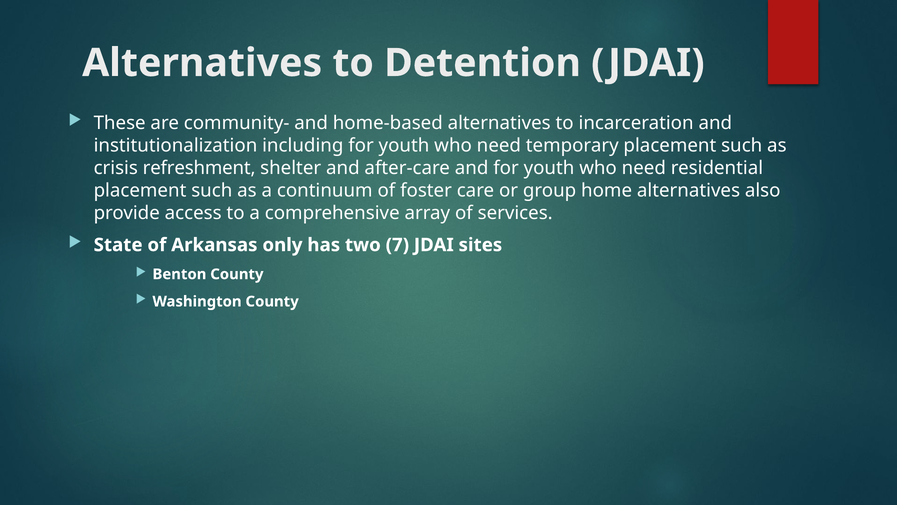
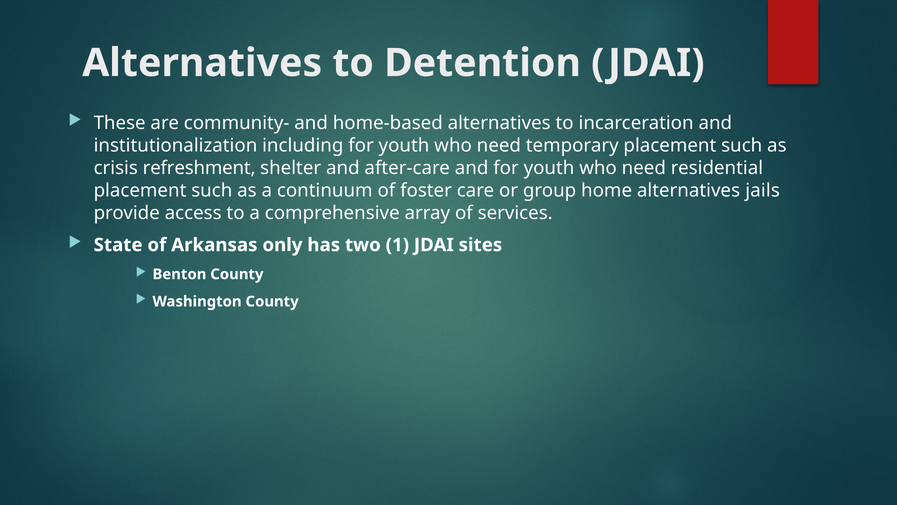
also: also -> jails
7: 7 -> 1
